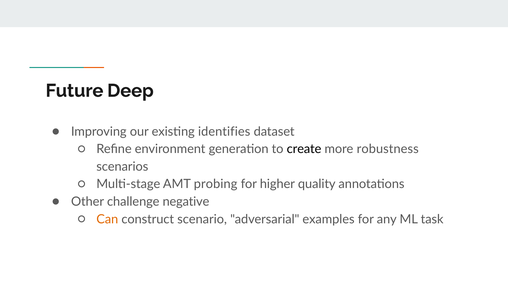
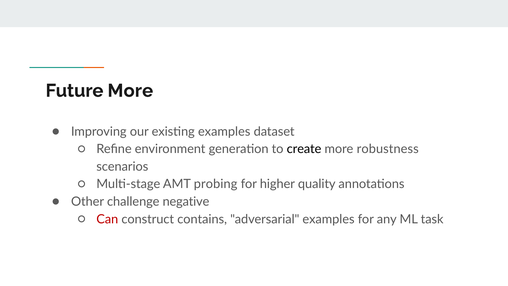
Future Deep: Deep -> More
existing identifies: identifies -> examples
Can colour: orange -> red
scenario: scenario -> contains
